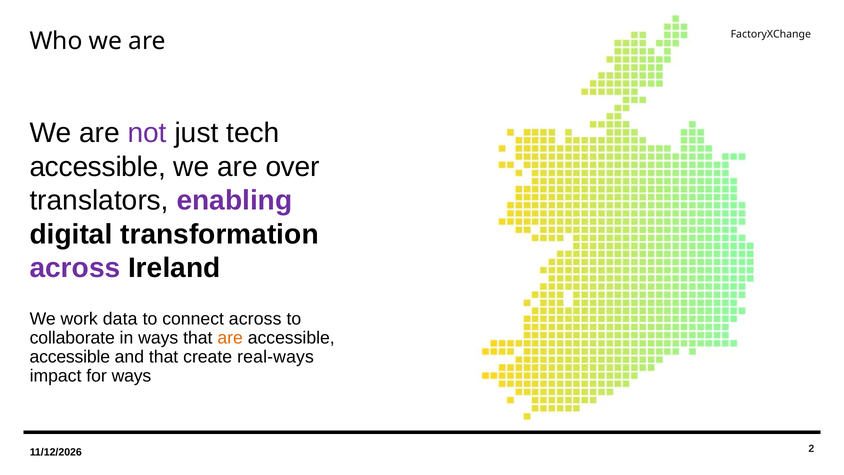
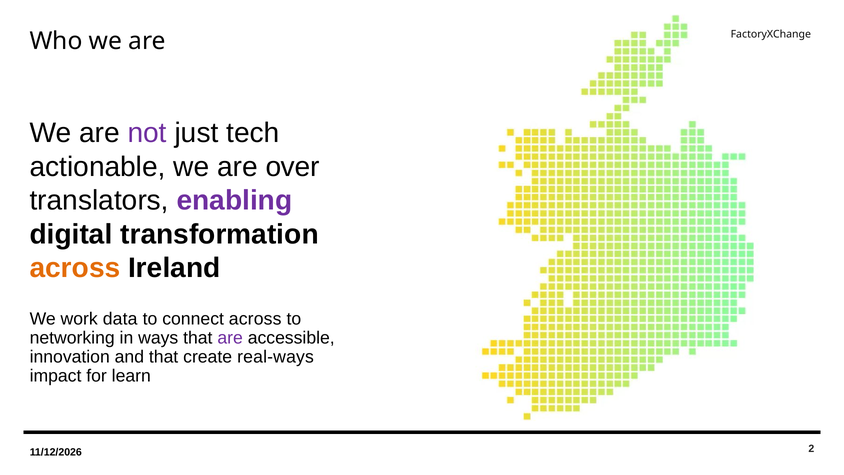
accessible at (98, 167): accessible -> actionable
across at (75, 268) colour: purple -> orange
collaborate: collaborate -> networking
are at (230, 338) colour: orange -> purple
accessible at (70, 357): accessible -> innovation
for ways: ways -> learn
